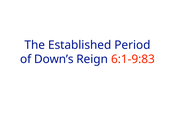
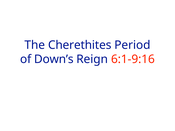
Established: Established -> Cherethites
6:1-9:83: 6:1-9:83 -> 6:1-9:16
